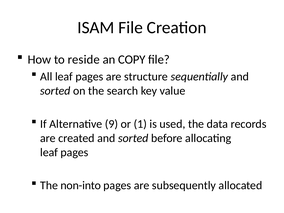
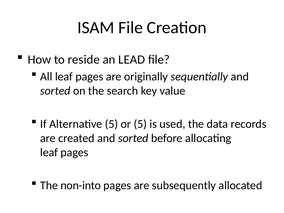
COPY: COPY -> LEAD
structure: structure -> originally
Alternative 9: 9 -> 5
or 1: 1 -> 5
